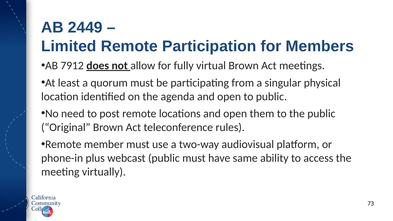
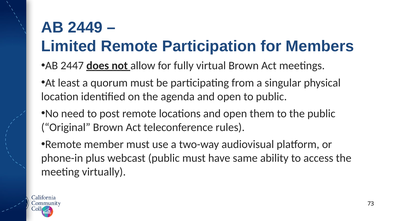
7912: 7912 -> 2447
